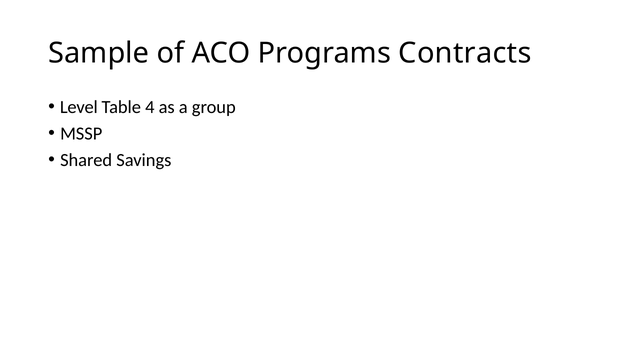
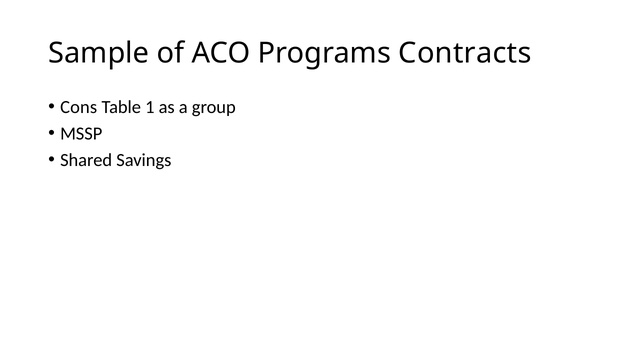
Level: Level -> Cons
4: 4 -> 1
